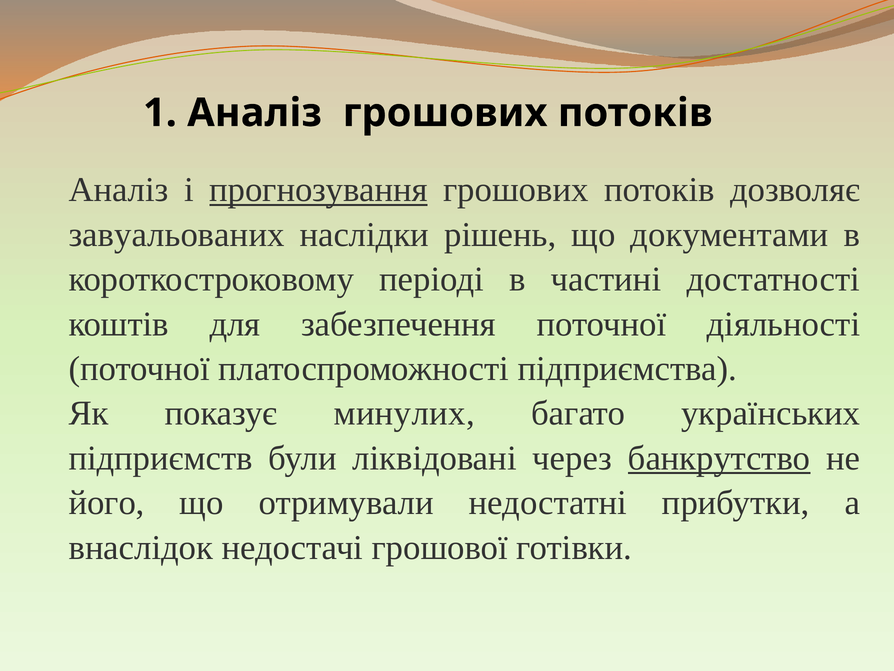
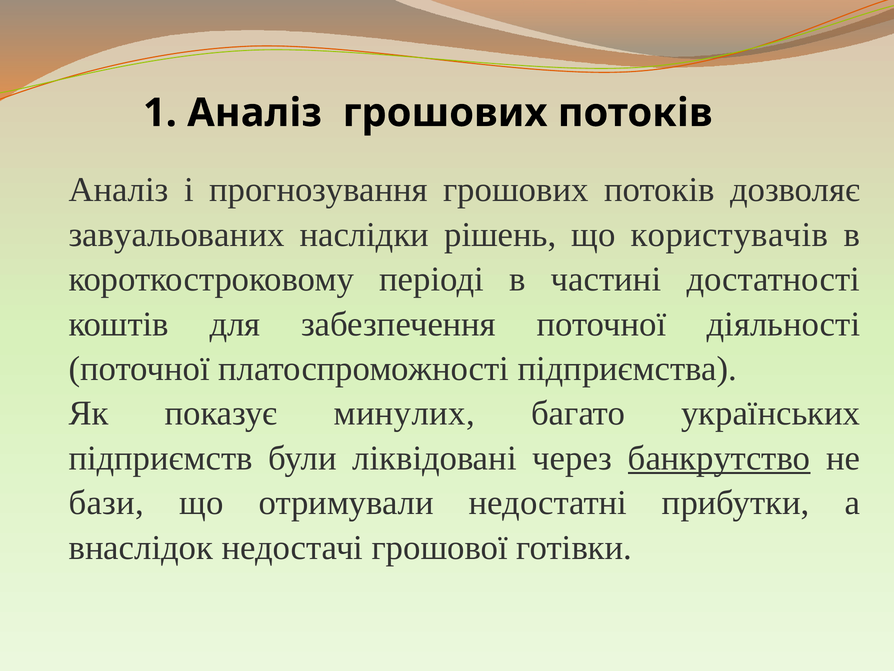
прогнозування underline: present -> none
документами: документами -> користувачів
його: його -> бази
